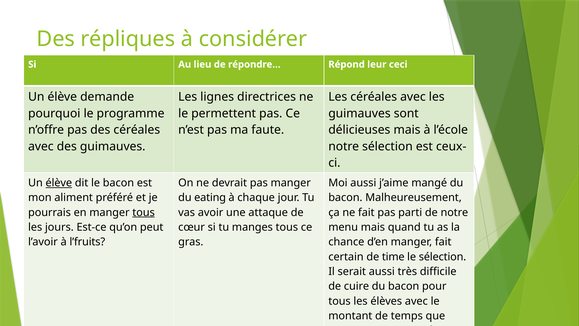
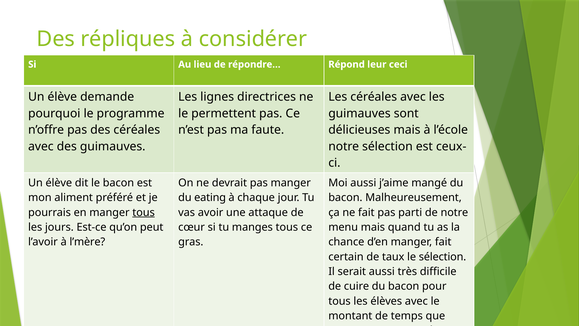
élève at (59, 183) underline: present -> none
l’fruits: l’fruits -> l’mère
time: time -> taux
